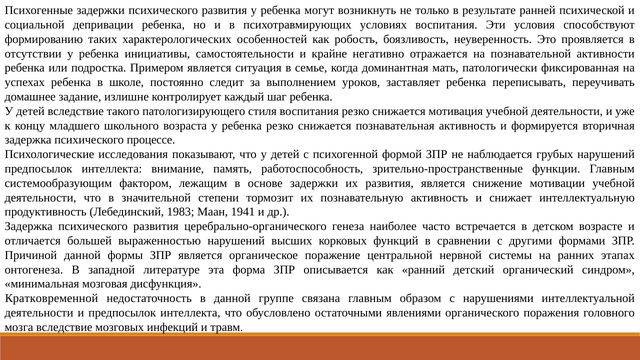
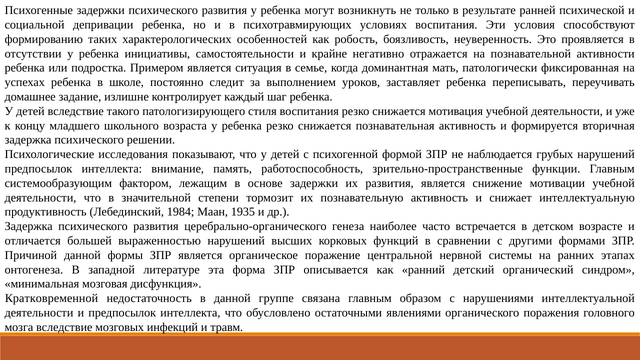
процессе: процессе -> решении
1983: 1983 -> 1984
1941: 1941 -> 1935
